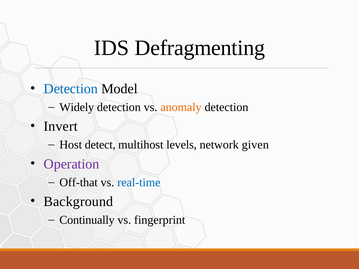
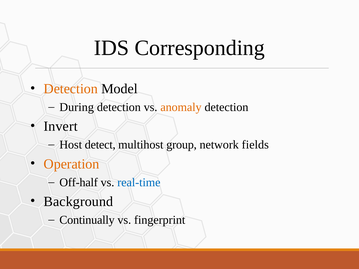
Defragmenting: Defragmenting -> Corresponding
Detection at (71, 89) colour: blue -> orange
Widely: Widely -> During
levels: levels -> group
given: given -> fields
Operation colour: purple -> orange
Off-that: Off-that -> Off-half
